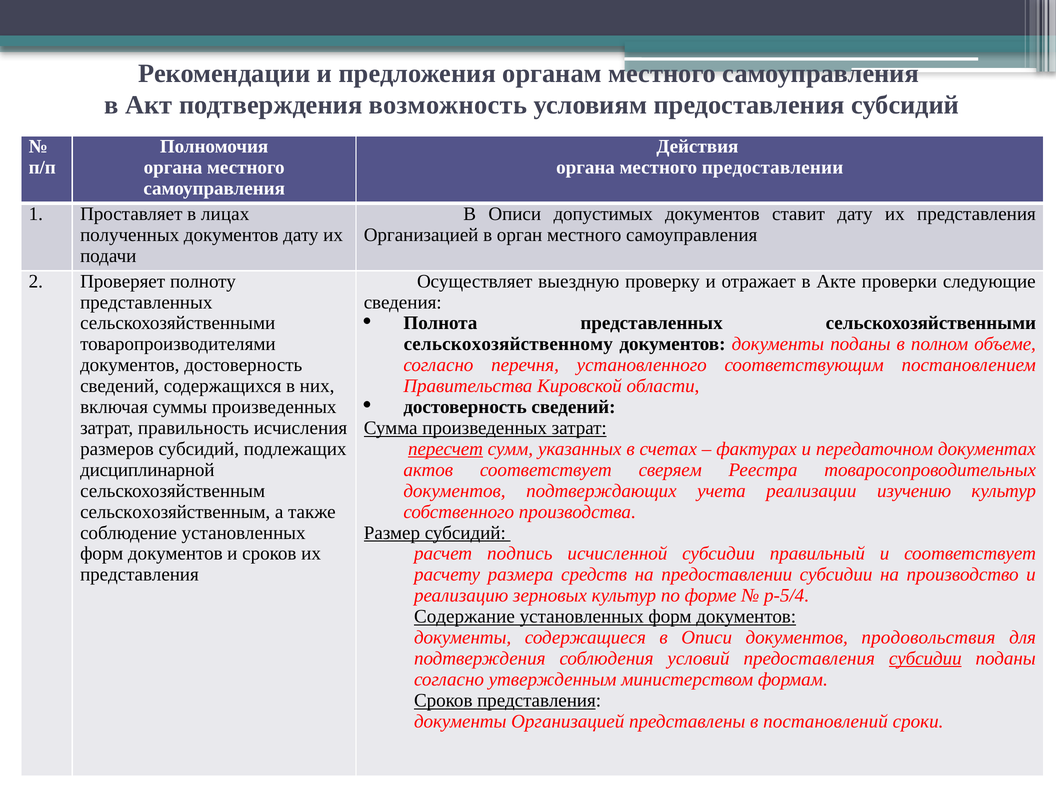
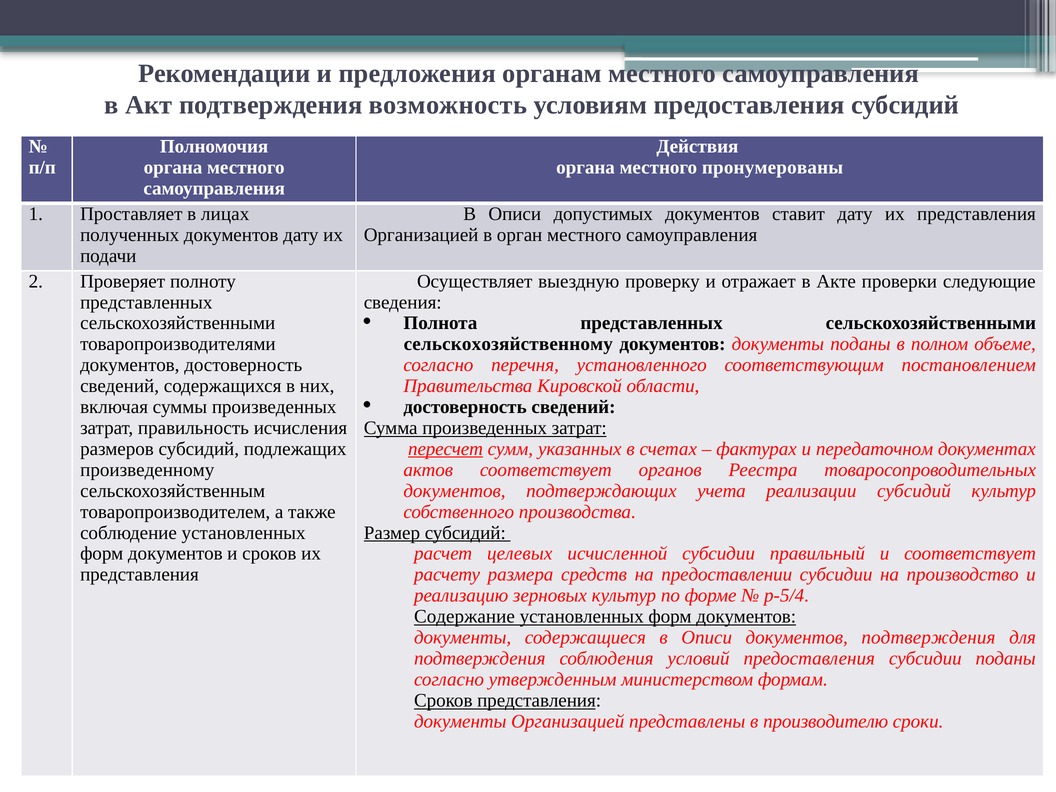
местного предоставлении: предоставлении -> пронумерованы
дисциплинарной: дисциплинарной -> произведенному
сверяем: сверяем -> органов
реализации изучению: изучению -> субсидий
сельскохозяйственным at (175, 512): сельскохозяйственным -> товаропроизводителем
подпись: подпись -> целевых
документов продовольствия: продовольствия -> подтверждения
субсидии at (925, 658) underline: present -> none
постановлений: постановлений -> производителю
